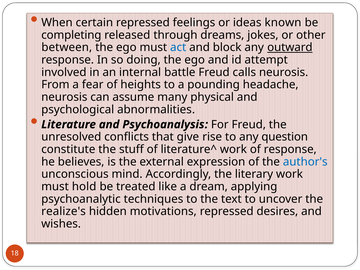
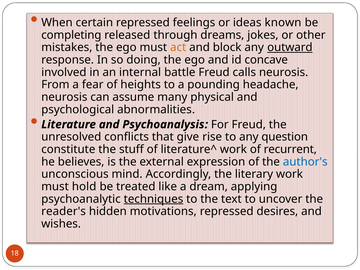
between: between -> mistakes
act colour: blue -> orange
attempt: attempt -> concave
of response: response -> recurrent
techniques underline: none -> present
realize's: realize's -> reader's
